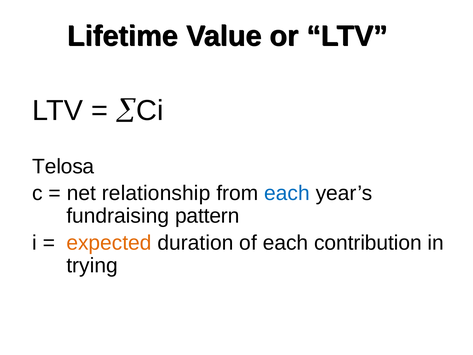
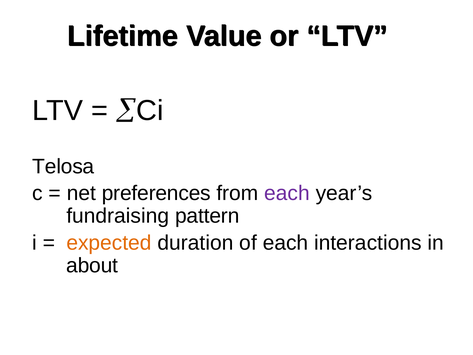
relationship: relationship -> preferences
each at (287, 193) colour: blue -> purple
contribution: contribution -> interactions
trying: trying -> about
